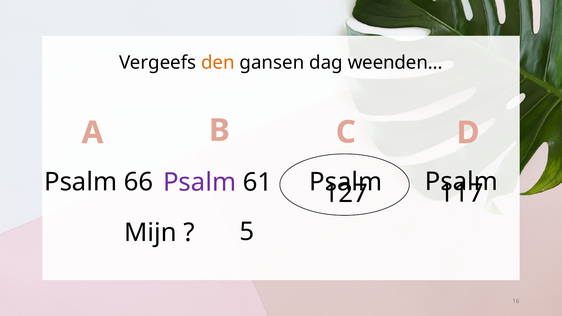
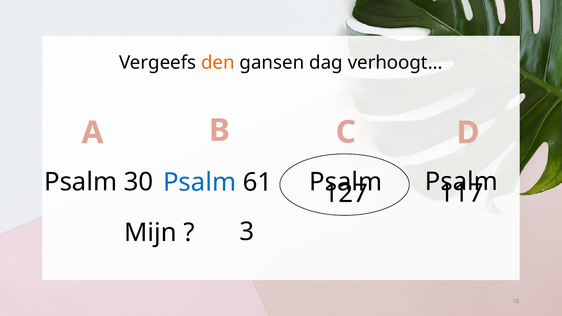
weenden…: weenden… -> verhoogt…
66: 66 -> 30
Psalm at (200, 183) colour: purple -> blue
5: 5 -> 3
